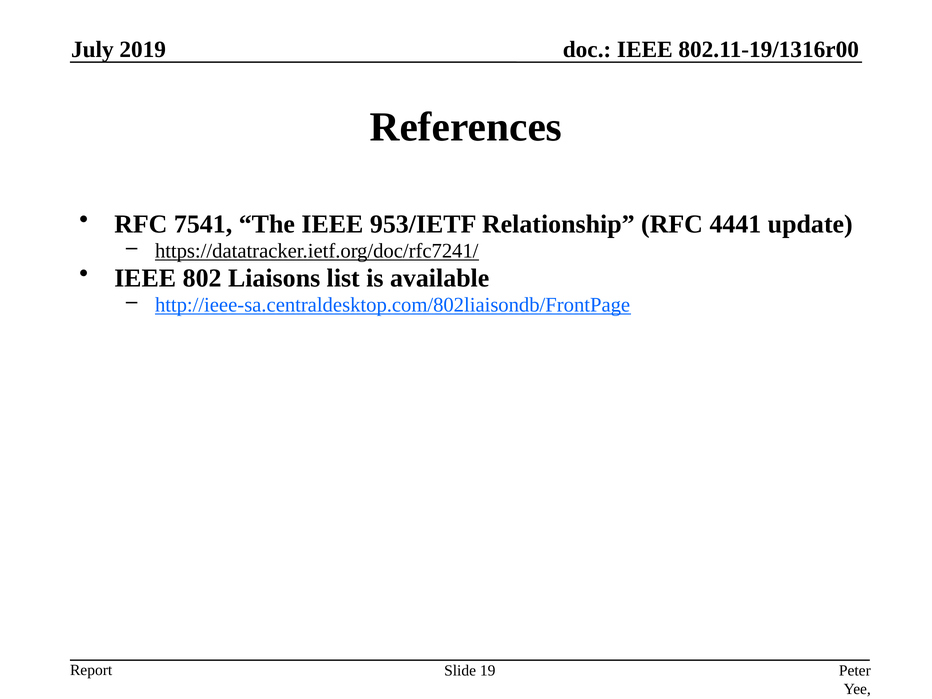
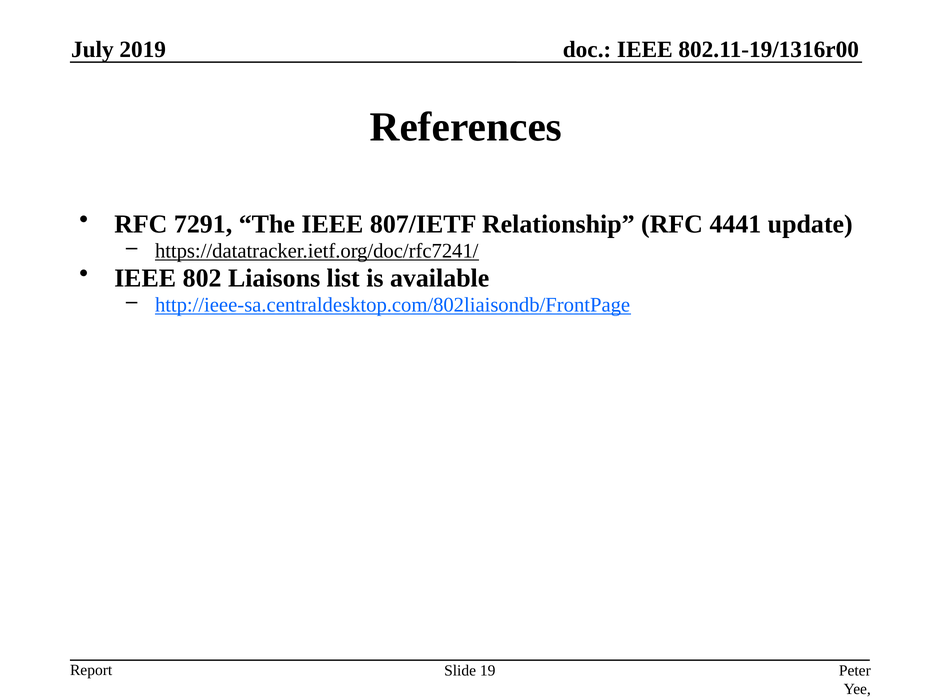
7541: 7541 -> 7291
953/IETF: 953/IETF -> 807/IETF
